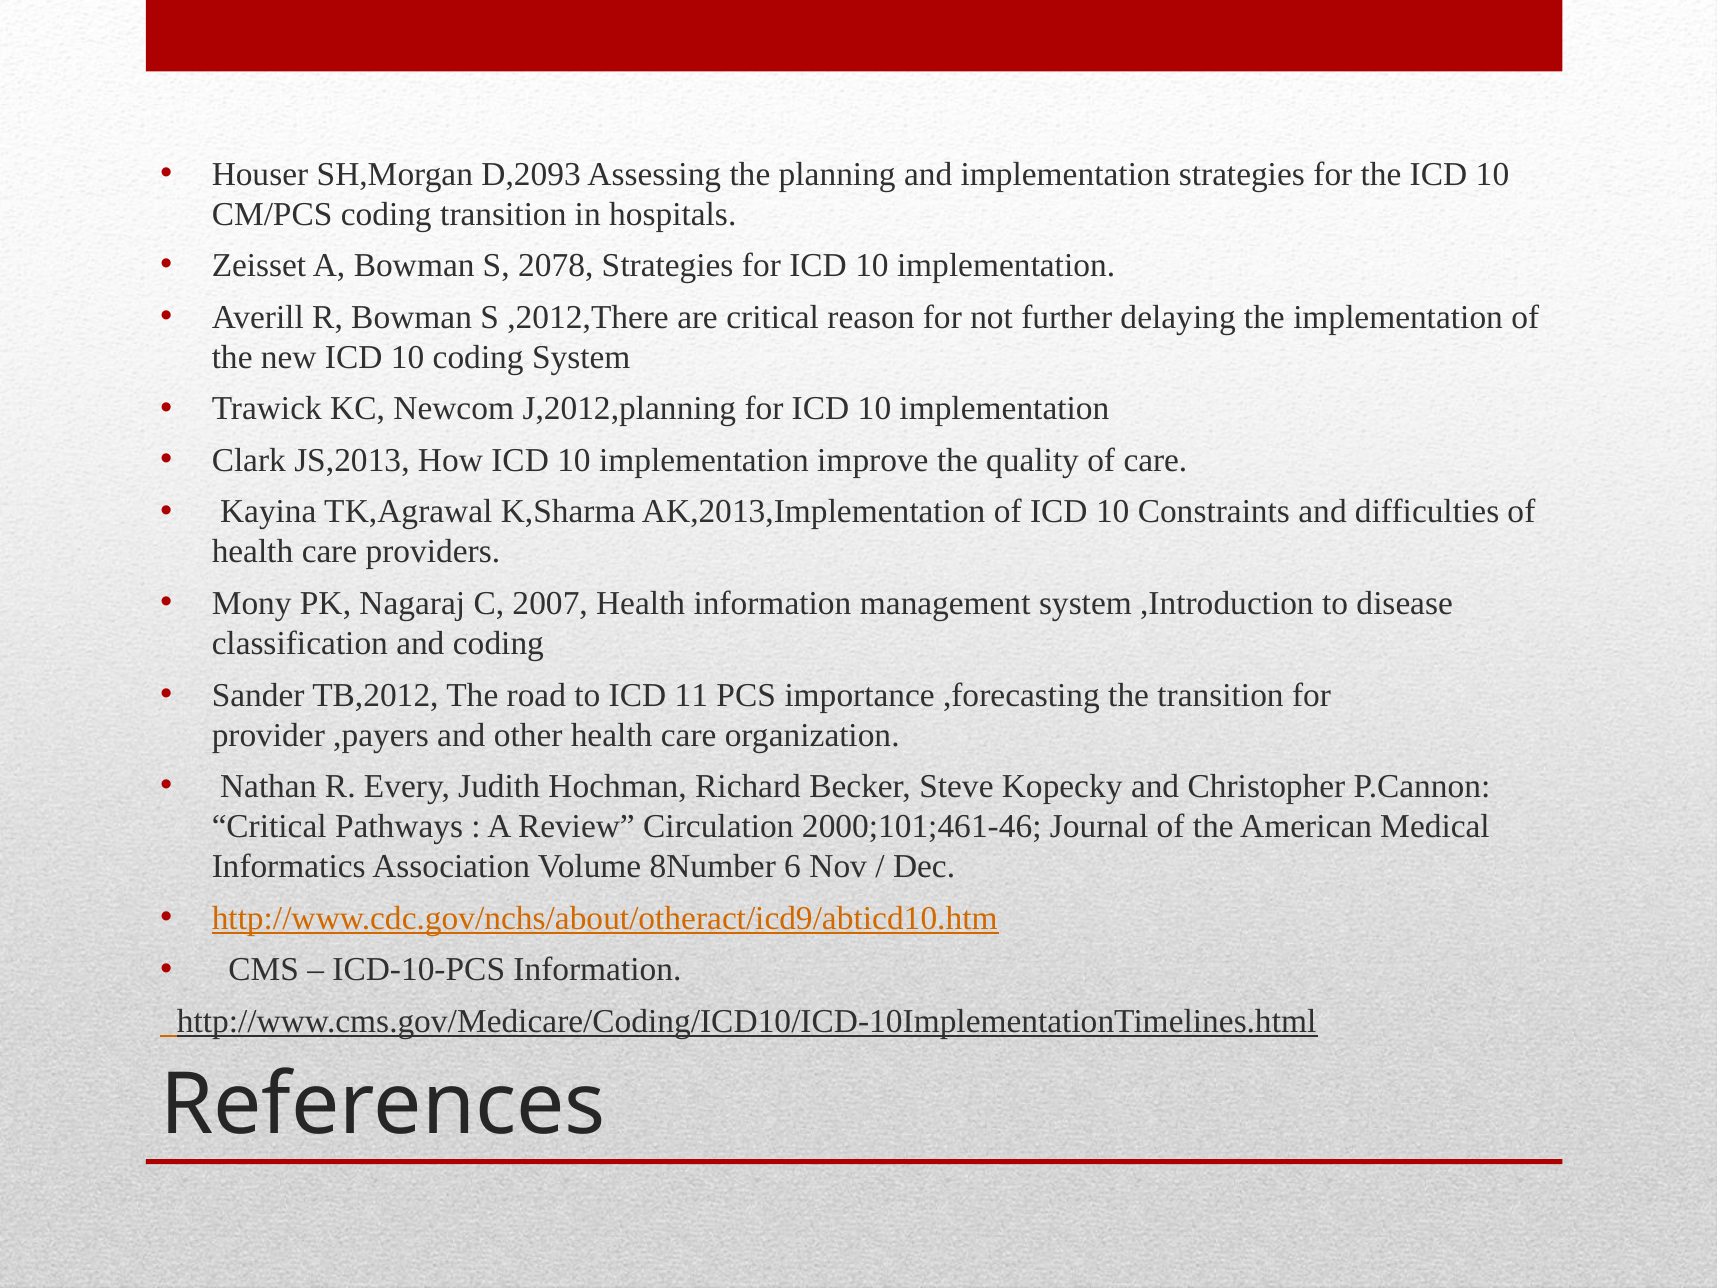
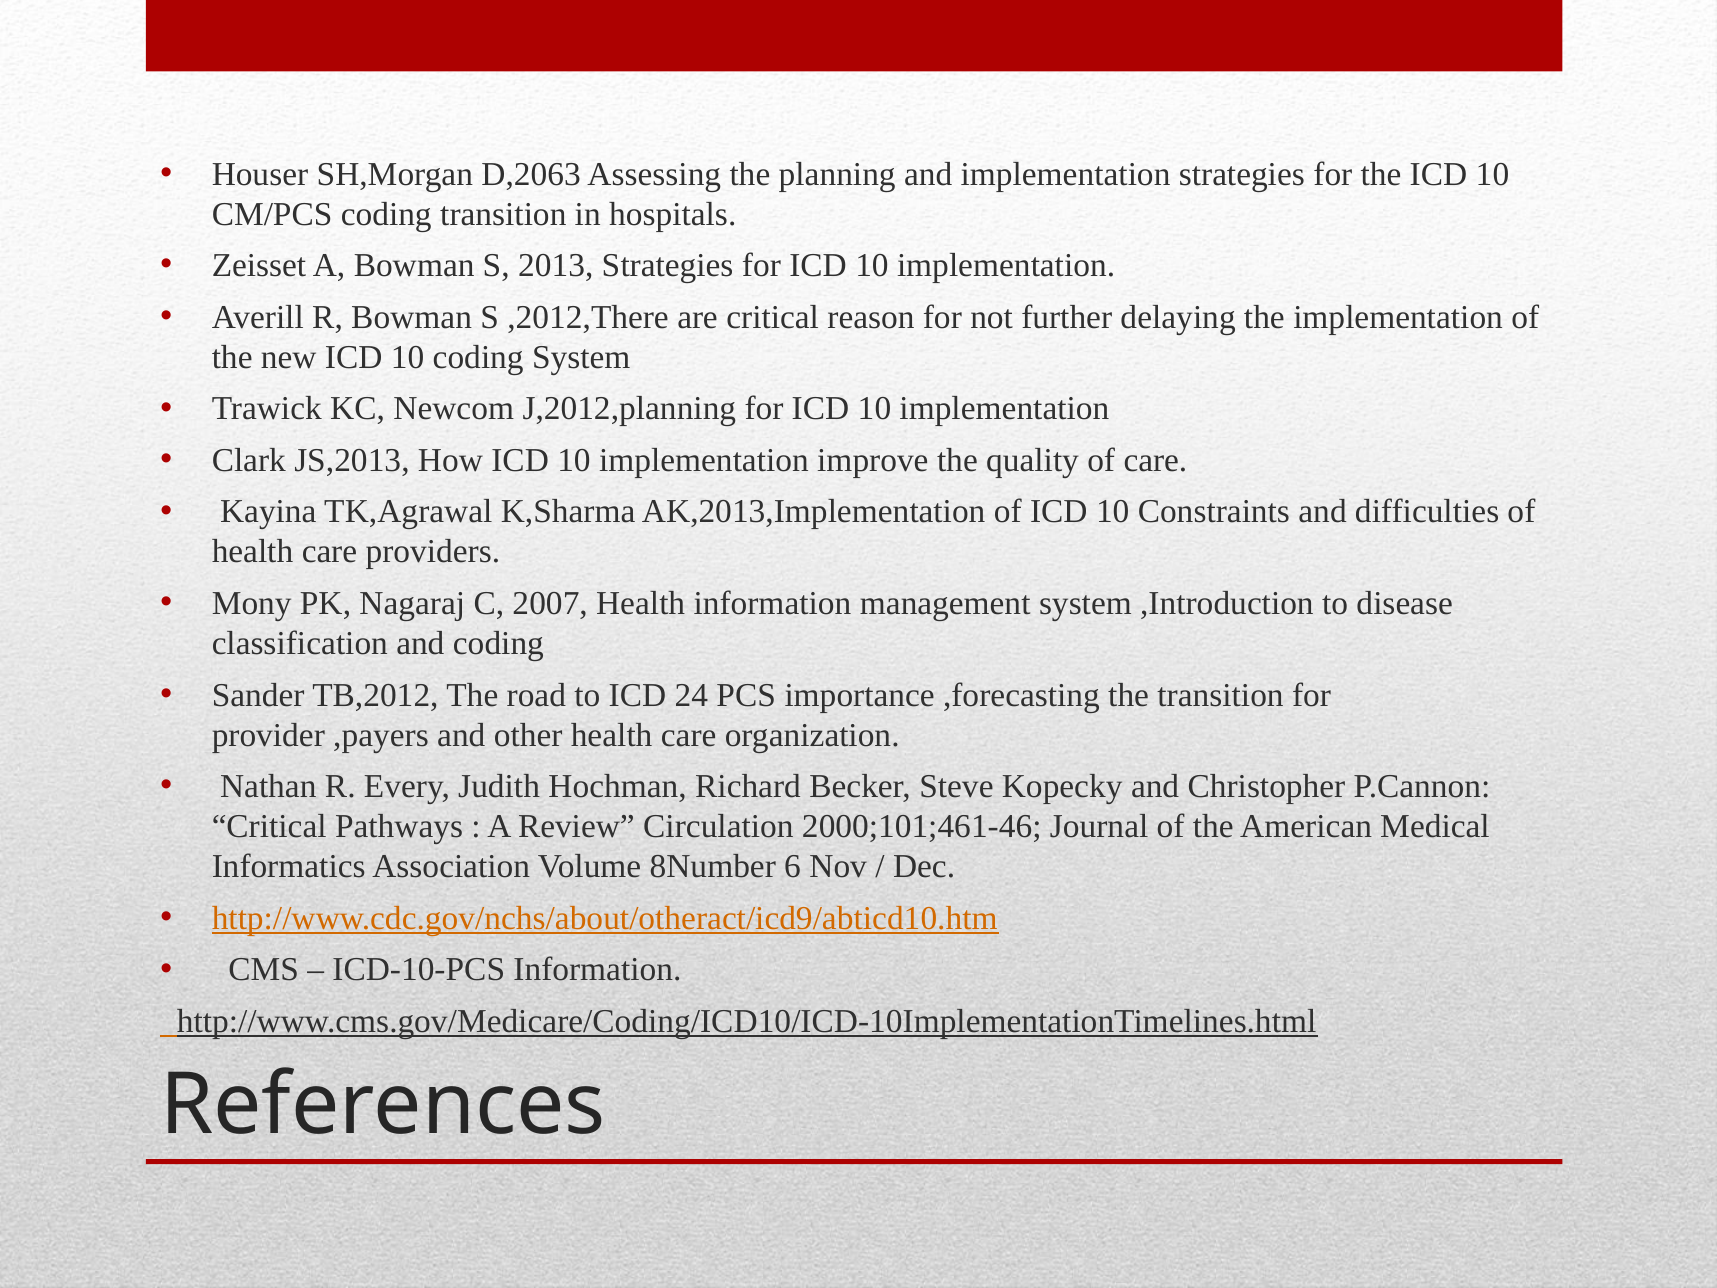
D,2093: D,2093 -> D,2063
2078: 2078 -> 2013
11: 11 -> 24
